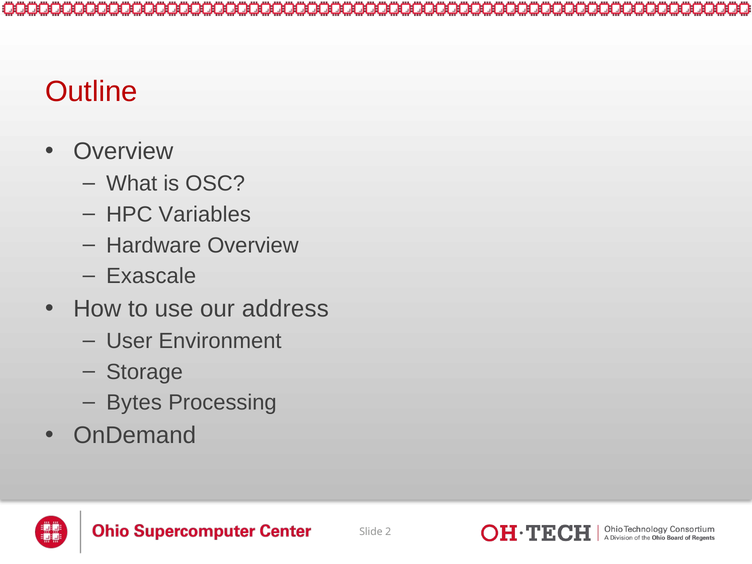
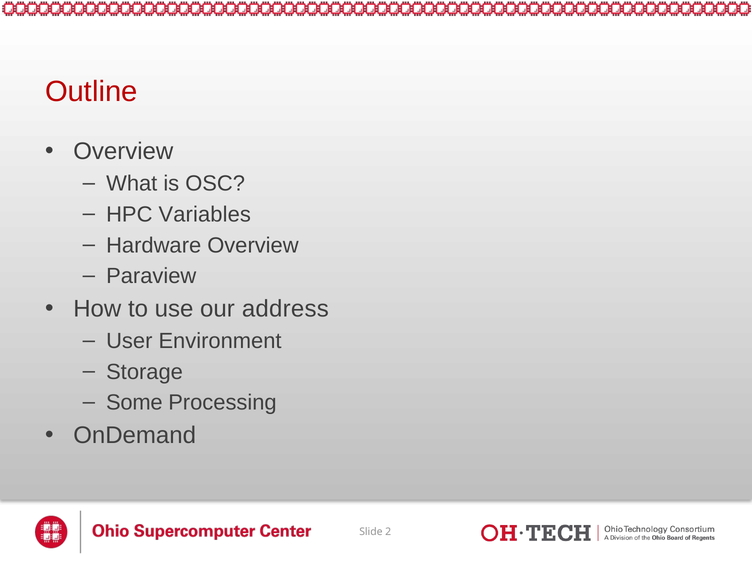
Exascale: Exascale -> Paraview
Bytes: Bytes -> Some
